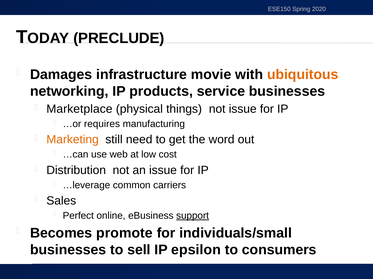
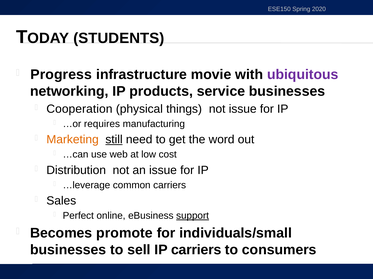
PRECLUDE: PRECLUDE -> STUDENTS
Damages: Damages -> Progress
ubiquitous colour: orange -> purple
Marketplace: Marketplace -> Cooperation
still underline: none -> present
IP epsilon: epsilon -> carriers
